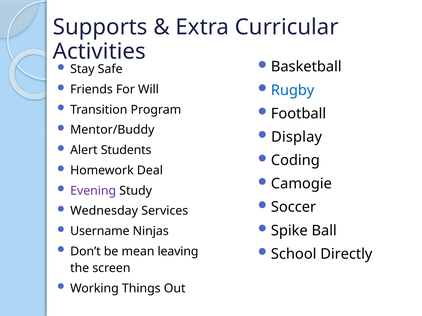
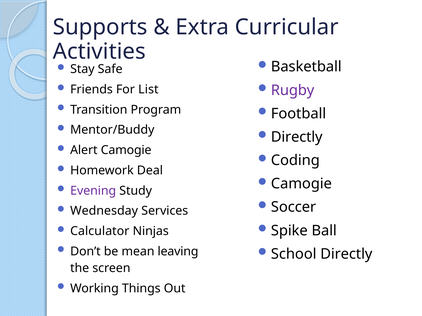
Rugby colour: blue -> purple
Will: Will -> List
Display at (297, 137): Display -> Directly
Alert Students: Students -> Camogie
Username: Username -> Calculator
